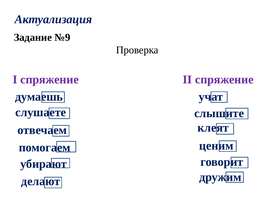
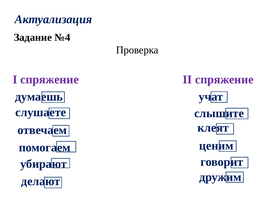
№9: №9 -> №4
